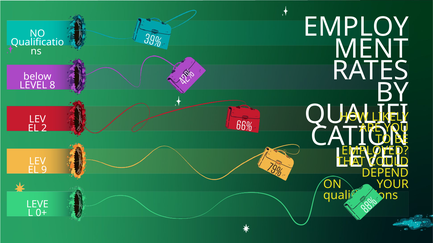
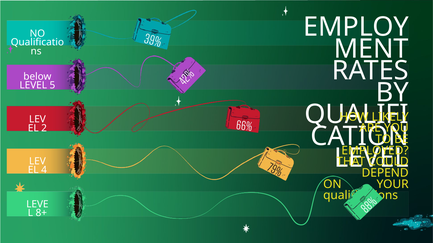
8: 8 -> 5
9: 9 -> 4
0+: 0+ -> 8+
